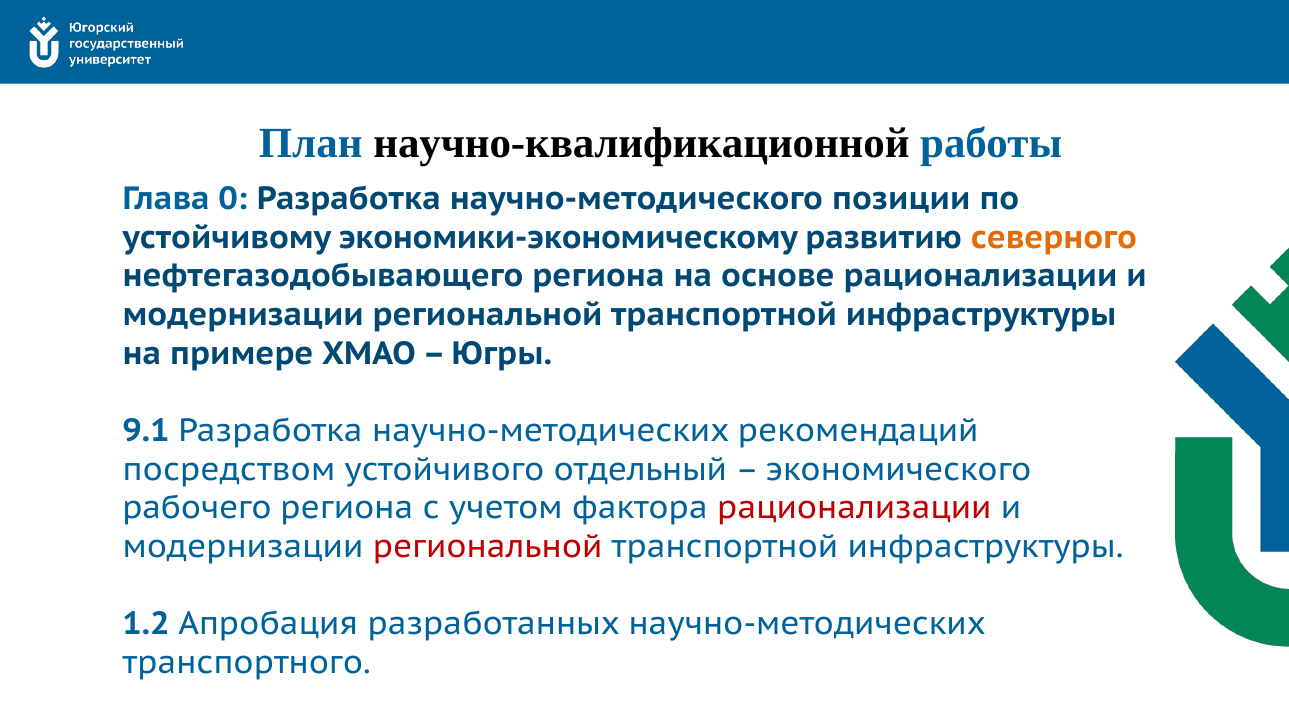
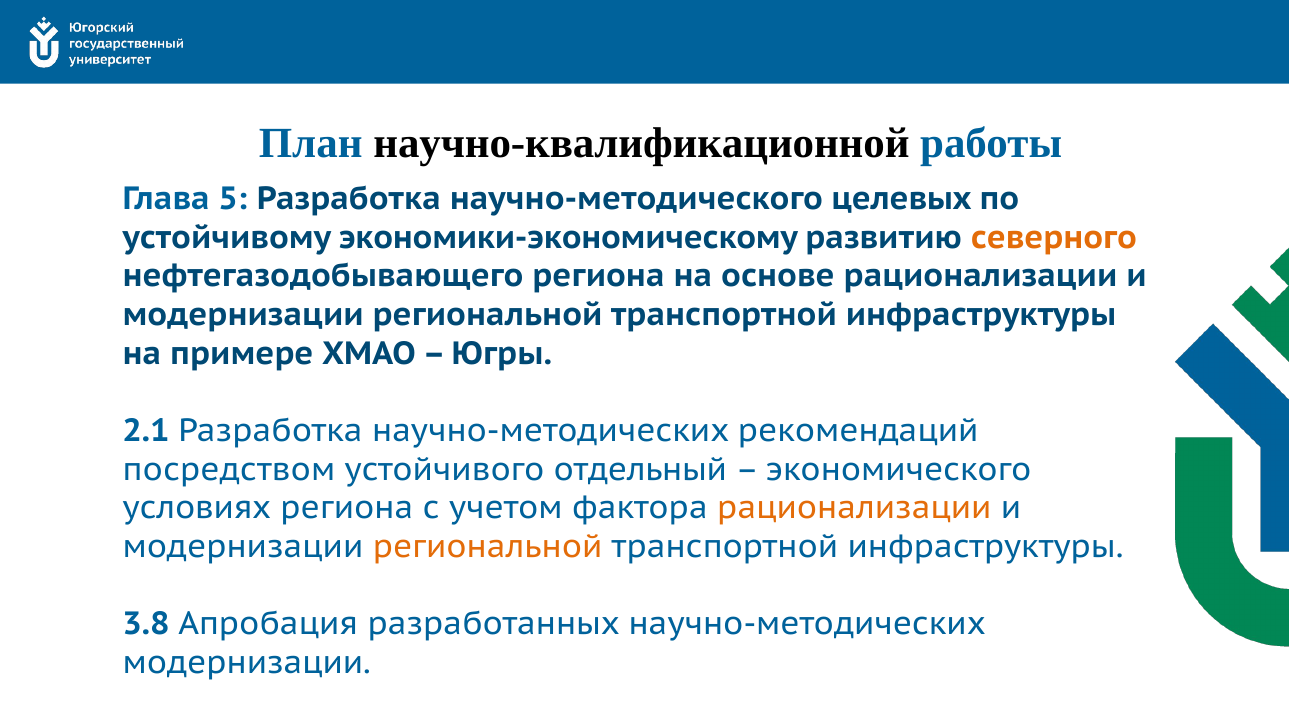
0: 0 -> 5
позиции: позиции -> целевых
9.1: 9.1 -> 2.1
рабочего: рабочего -> условиях
рационализации at (854, 508) colour: red -> orange
региональной at (488, 547) colour: red -> orange
1.2: 1.2 -> 3.8
транспортного at (247, 663): транспортного -> модернизации
